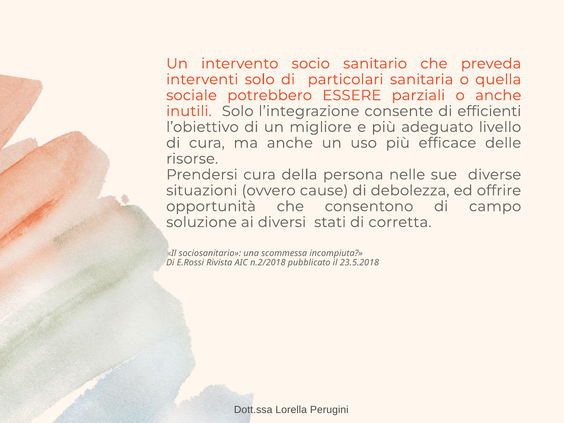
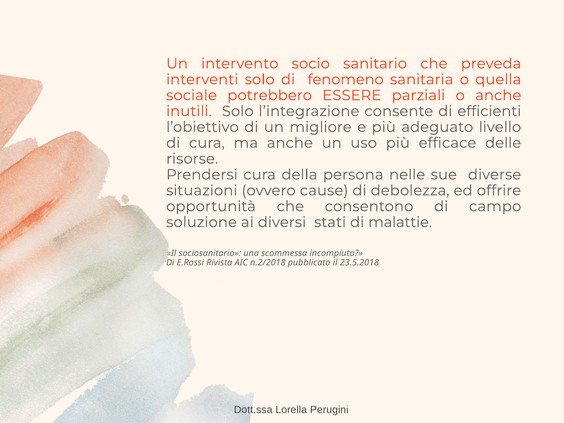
particolari: particolari -> fenomeno
corretta: corretta -> malattie
